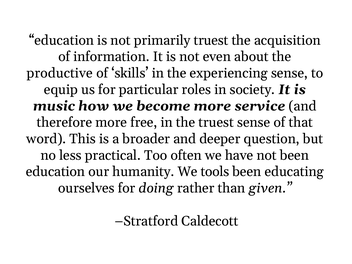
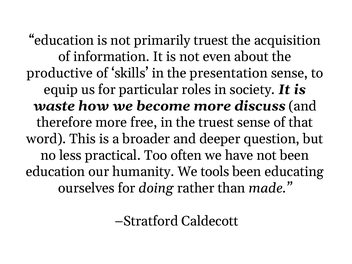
experiencing: experiencing -> presentation
music: music -> waste
service: service -> discuss
given: given -> made
